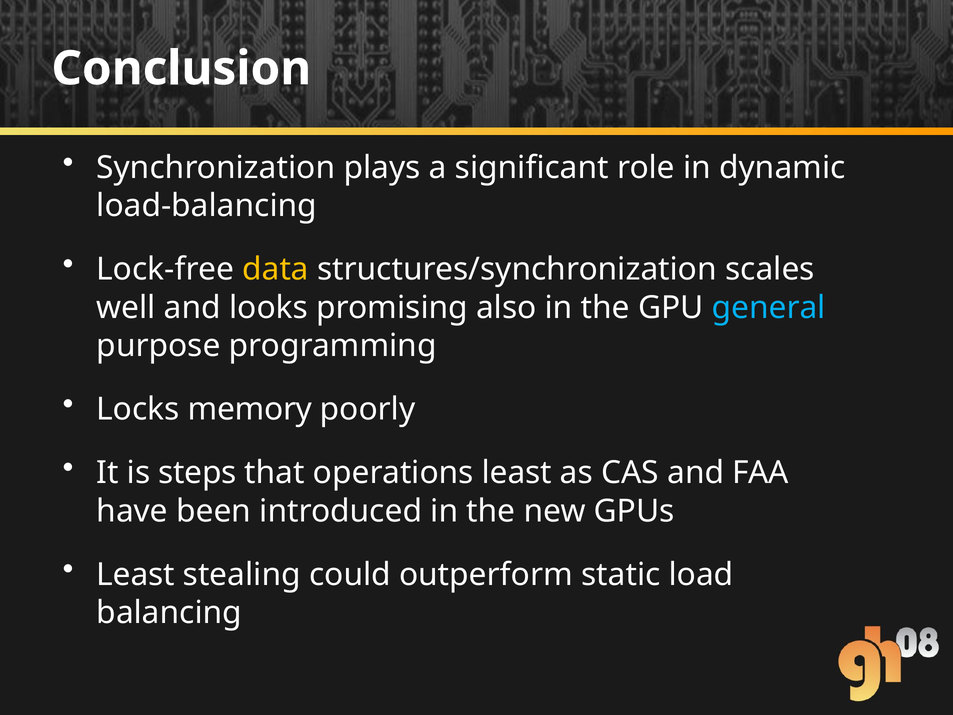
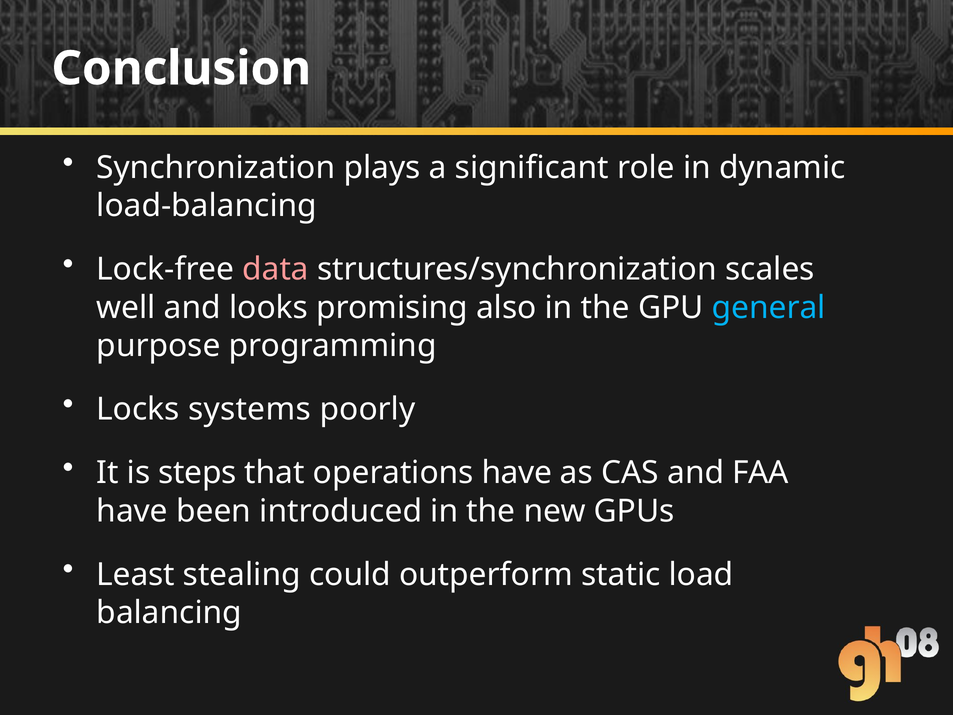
data colour: yellow -> pink
memory: memory -> systems
operations least: least -> have
